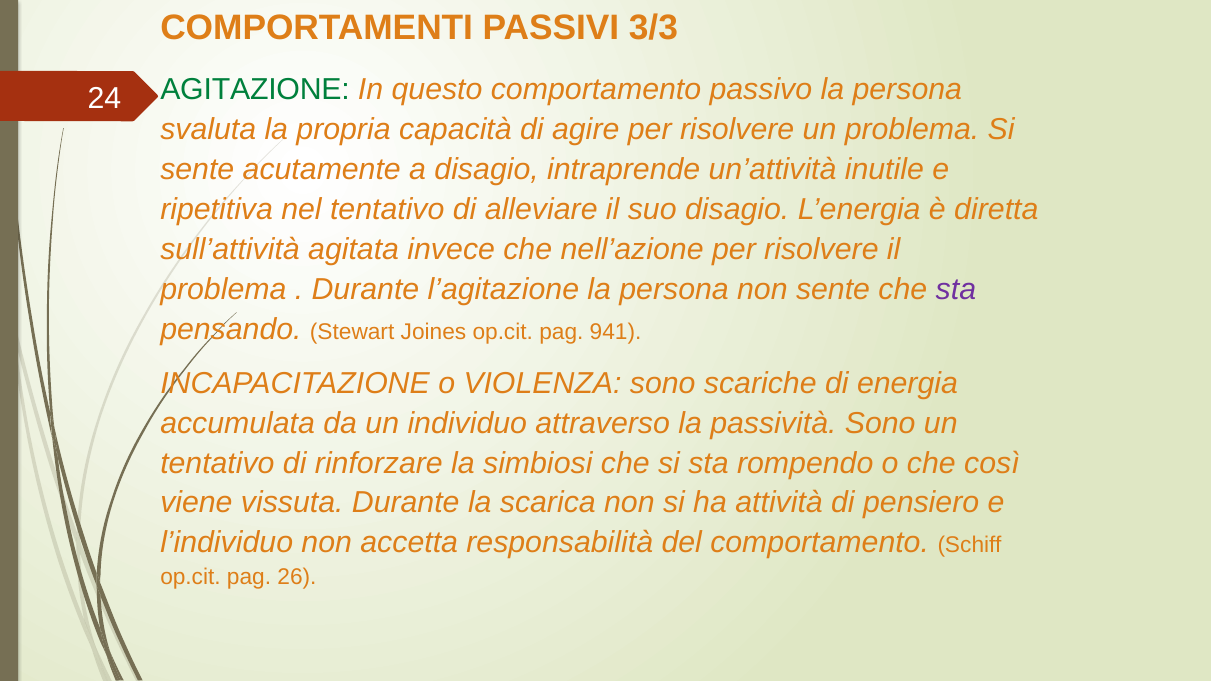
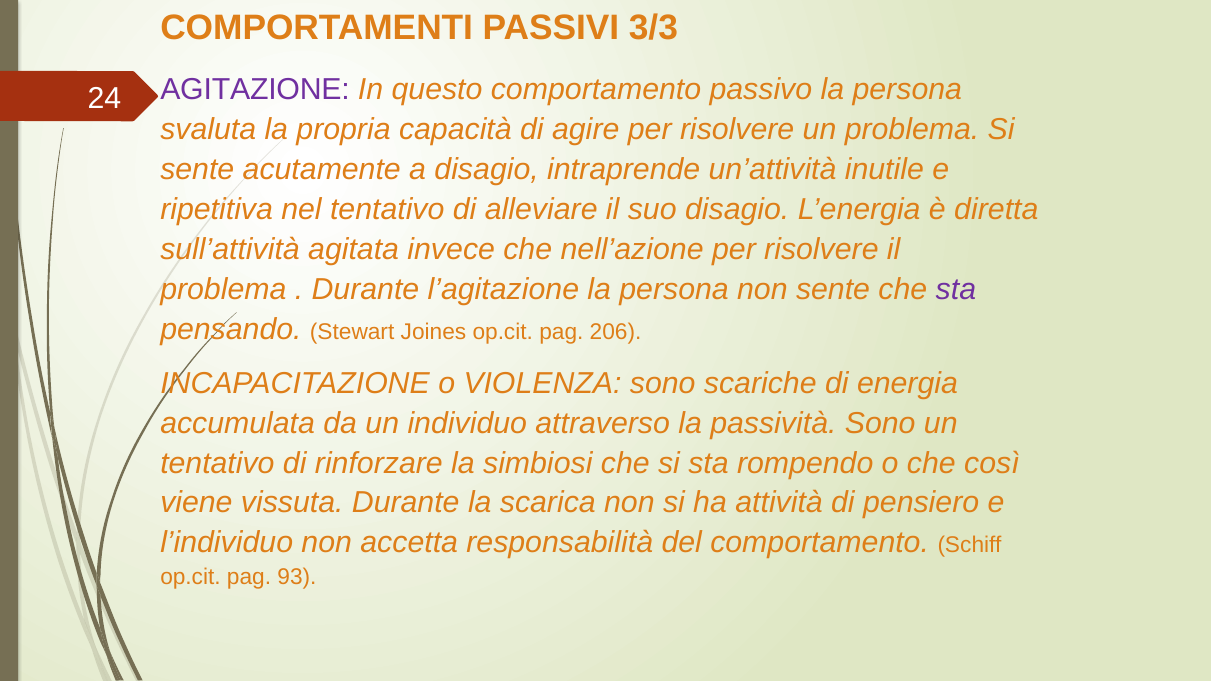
AGITAZIONE colour: green -> purple
941: 941 -> 206
26: 26 -> 93
